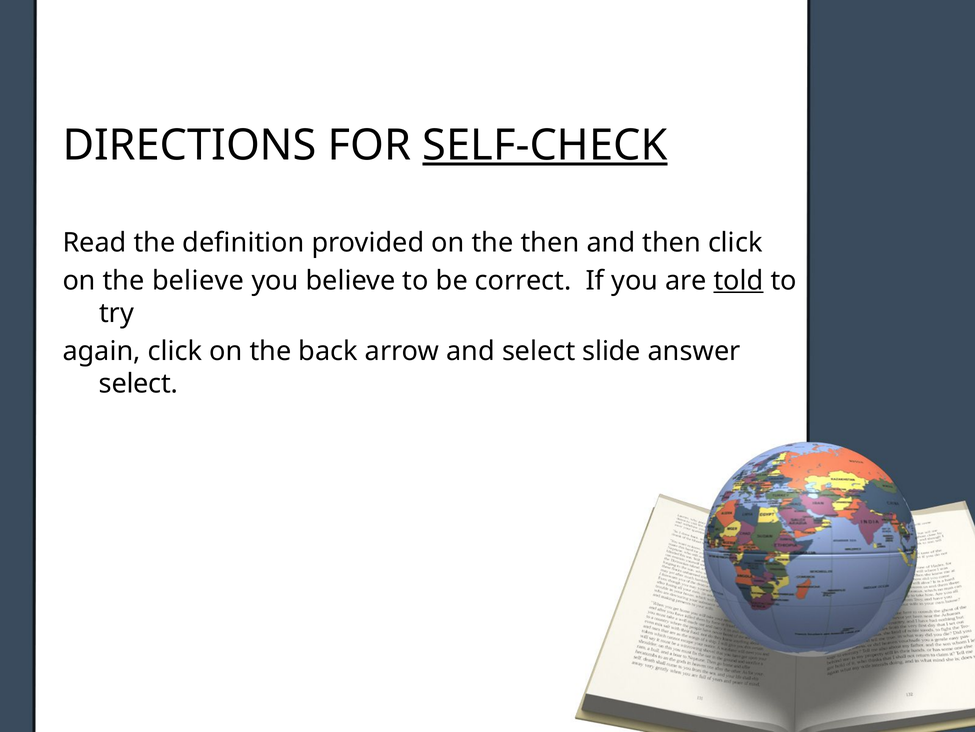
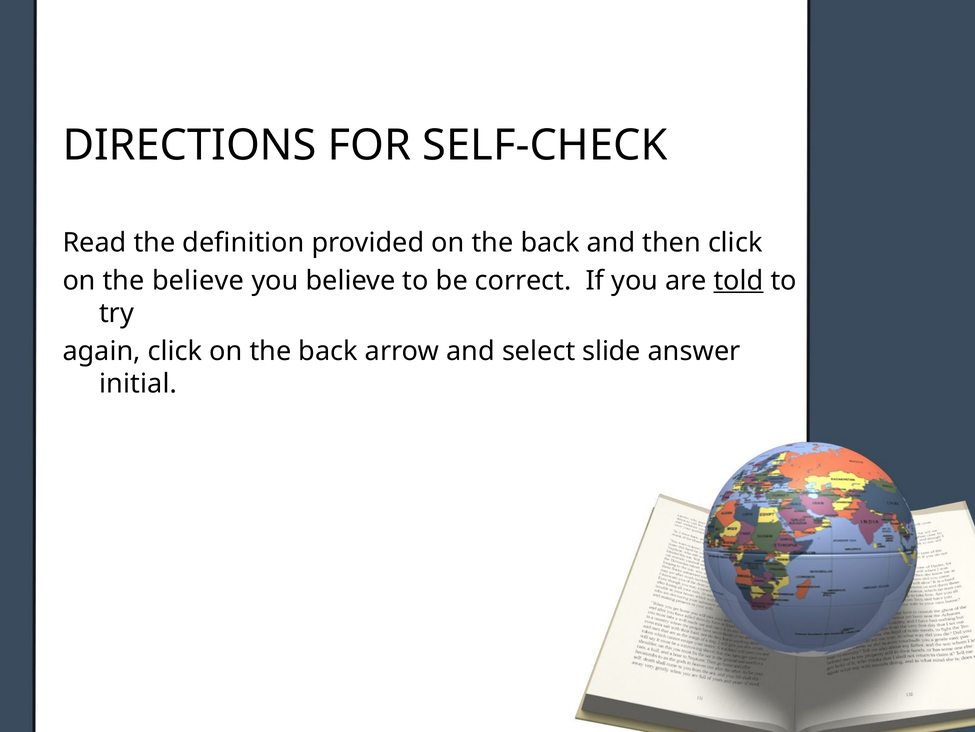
SELF-CHECK underline: present -> none
provided on the then: then -> back
select at (138, 383): select -> initial
